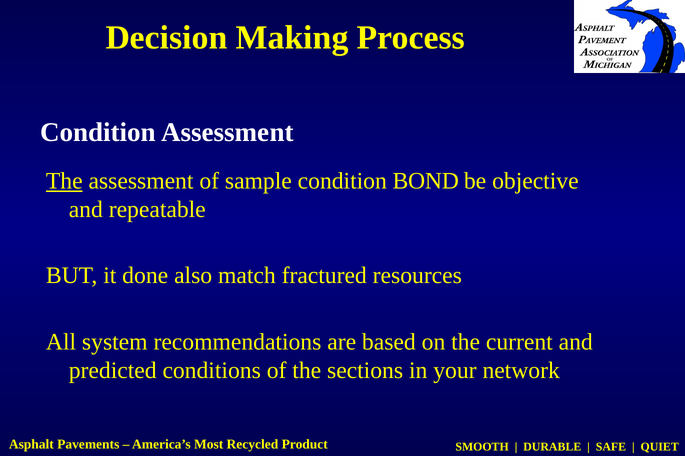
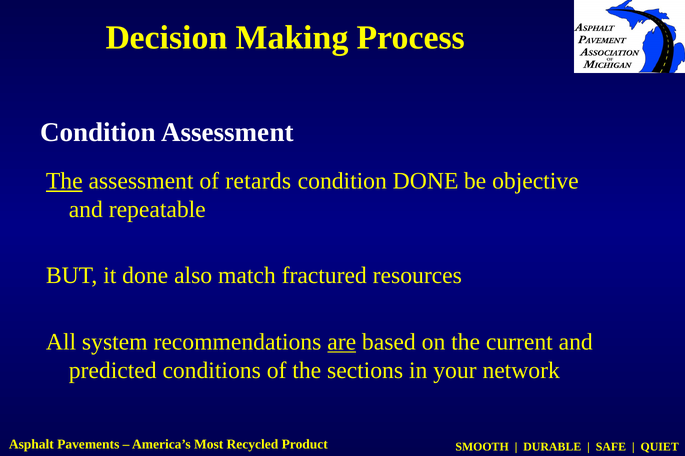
sample: sample -> retards
condition BOND: BOND -> DONE
are underline: none -> present
